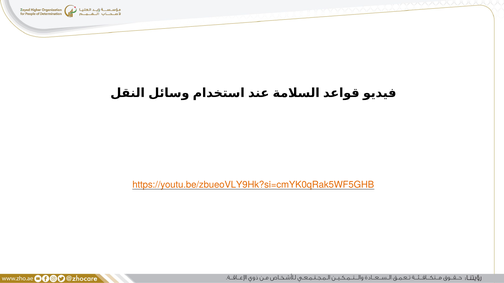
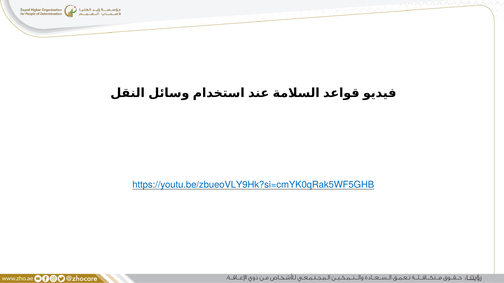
https://youtu.be/zbueoVLY9Hk?si=cmYK0qRak5WF5GHB colour: orange -> blue
